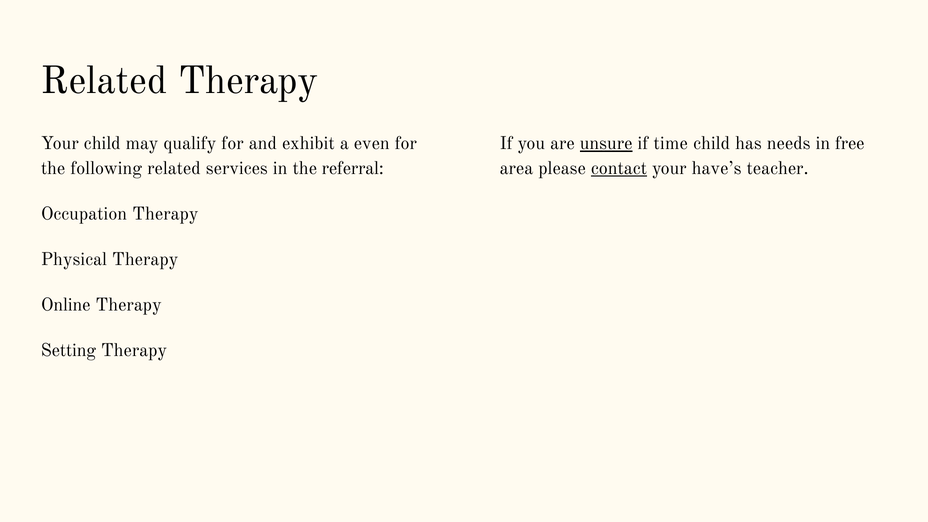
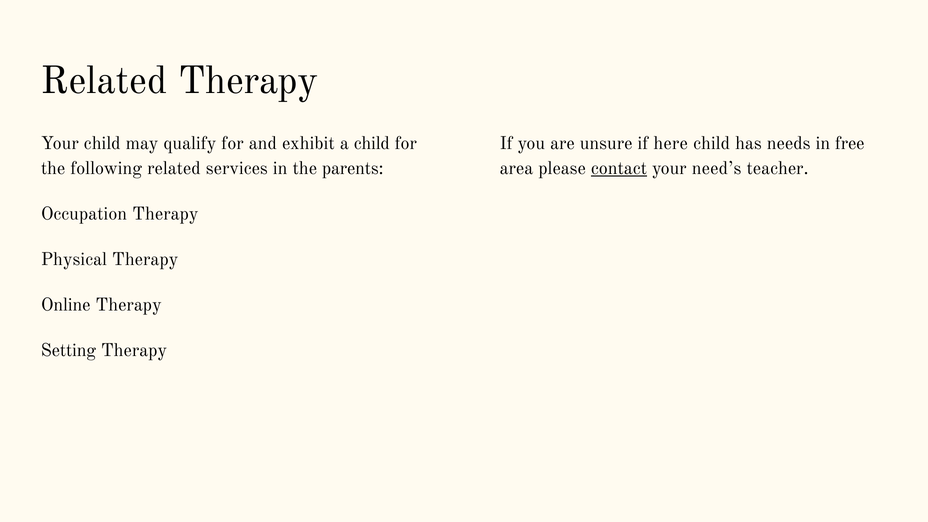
a even: even -> child
unsure underline: present -> none
time: time -> here
referral: referral -> parents
have’s: have’s -> need’s
